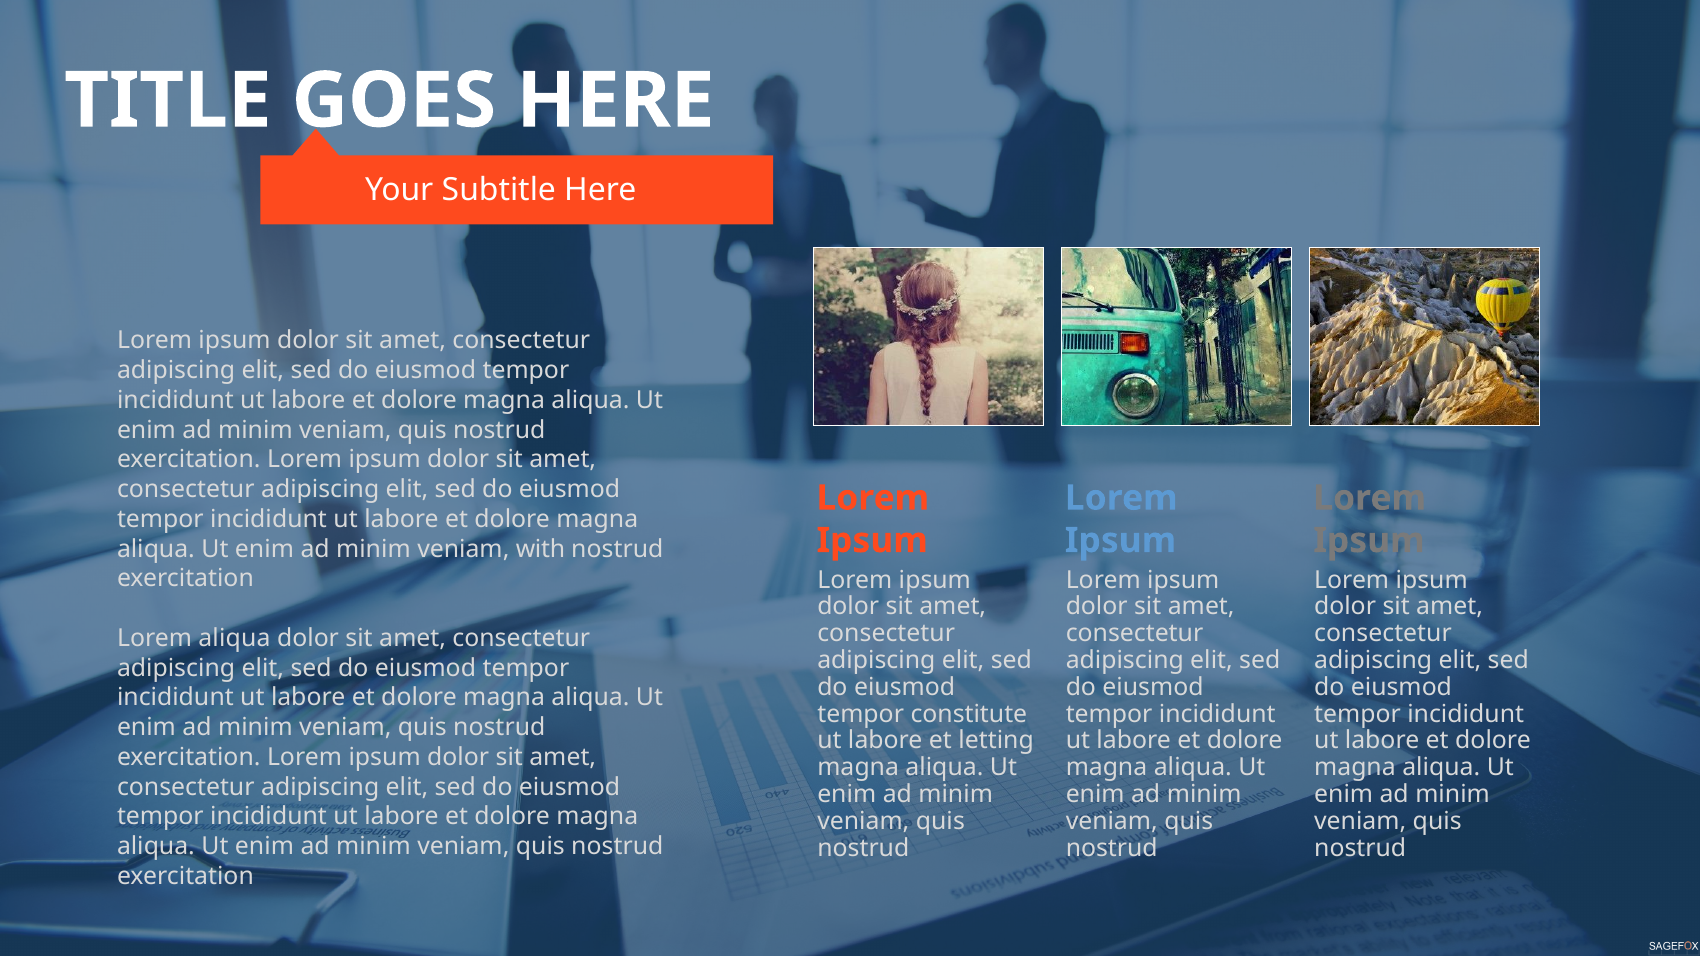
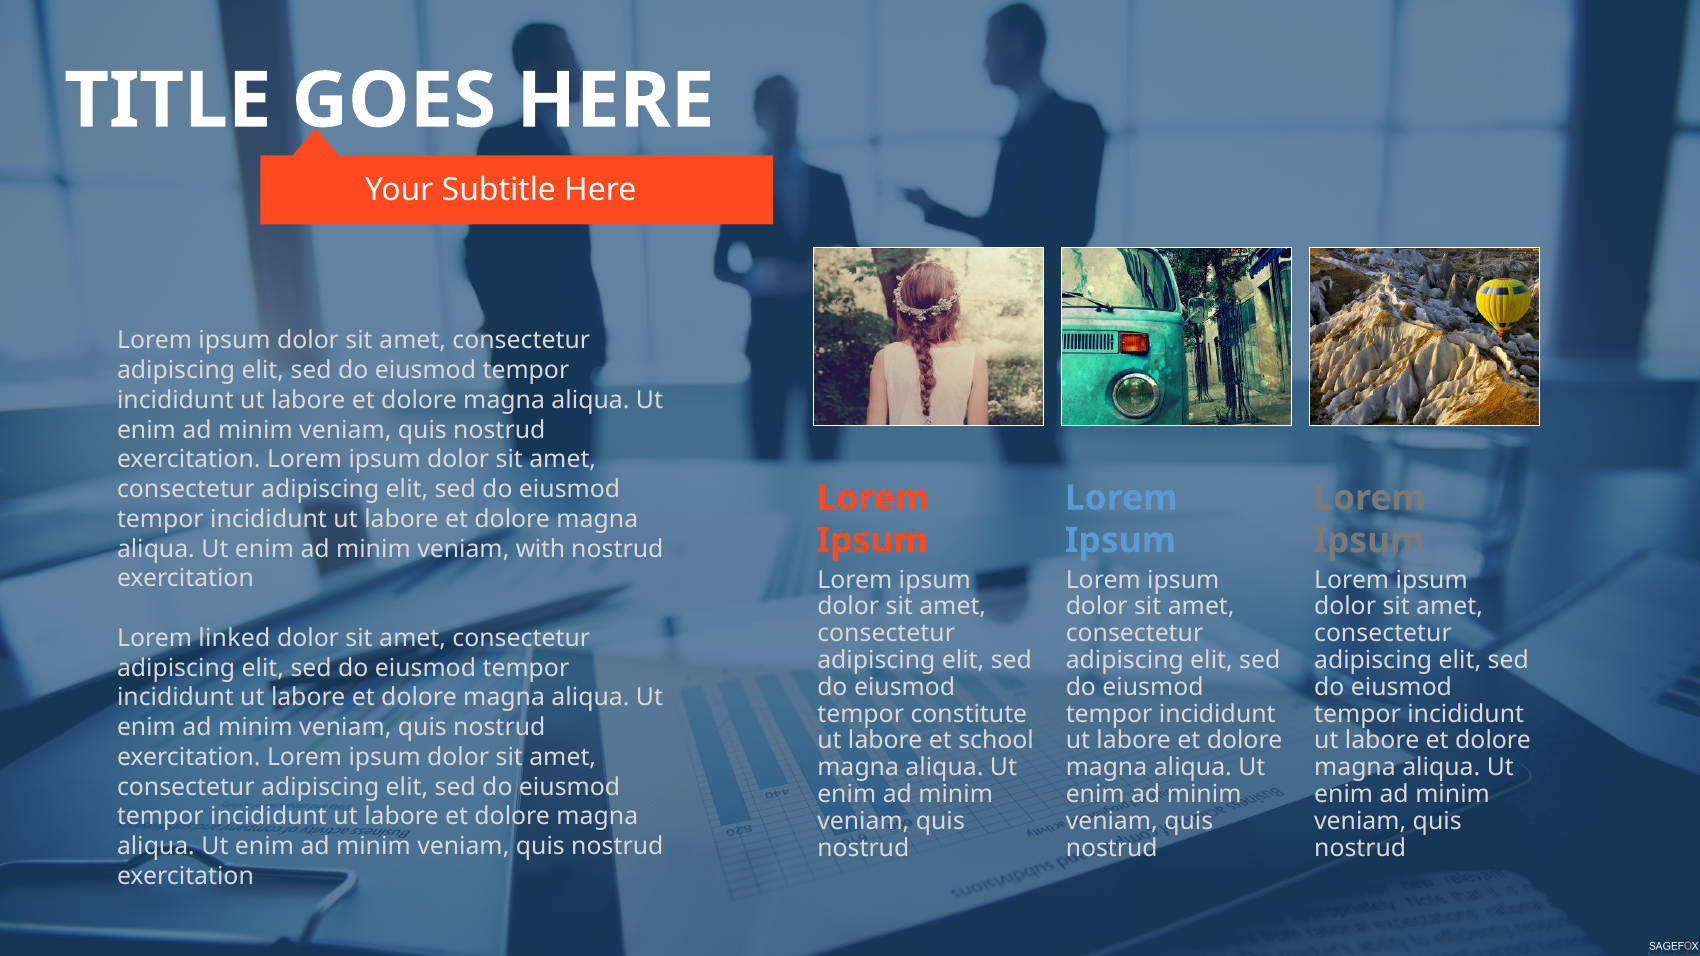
Lorem aliqua: aliqua -> linked
letting: letting -> school
